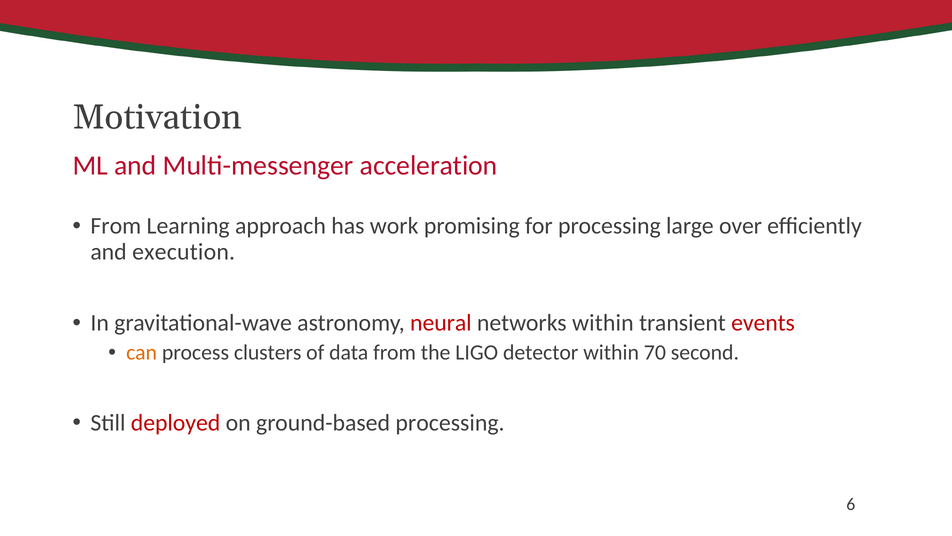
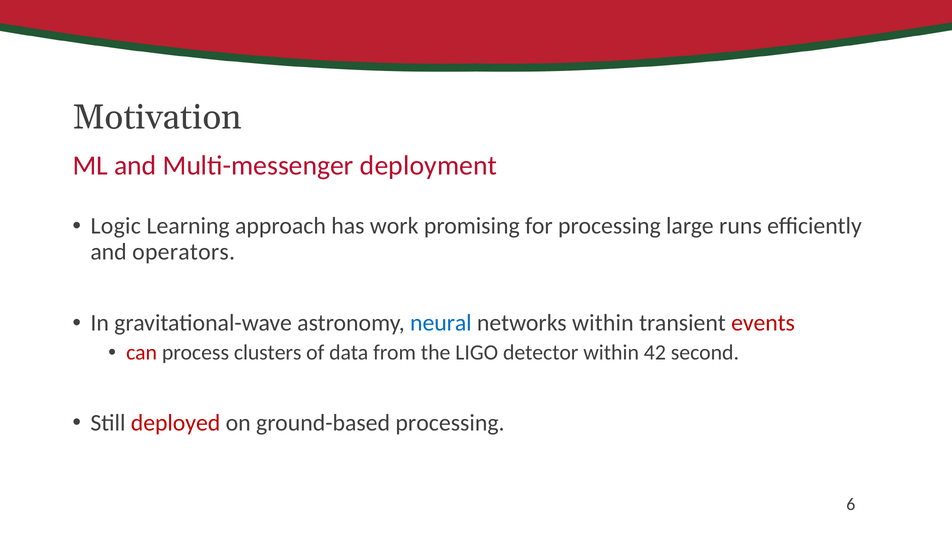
acceleration: acceleration -> deployment
From at (116, 226): From -> Logic
over: over -> runs
execution: execution -> operators
neural colour: red -> blue
can colour: orange -> red
70: 70 -> 42
